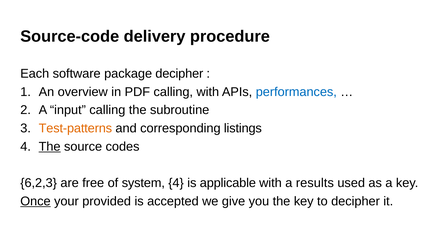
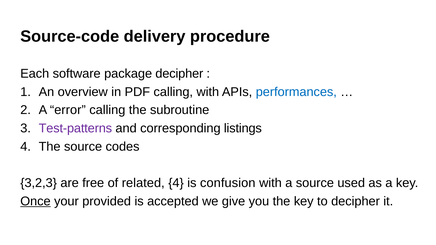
input: input -> error
Test-patterns colour: orange -> purple
The at (50, 147) underline: present -> none
6,2,3: 6,2,3 -> 3,2,3
system: system -> related
applicable: applicable -> confusion
a results: results -> source
